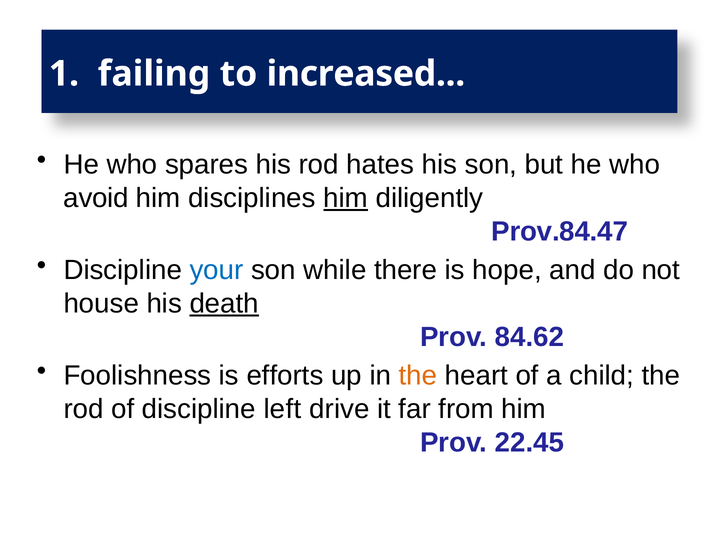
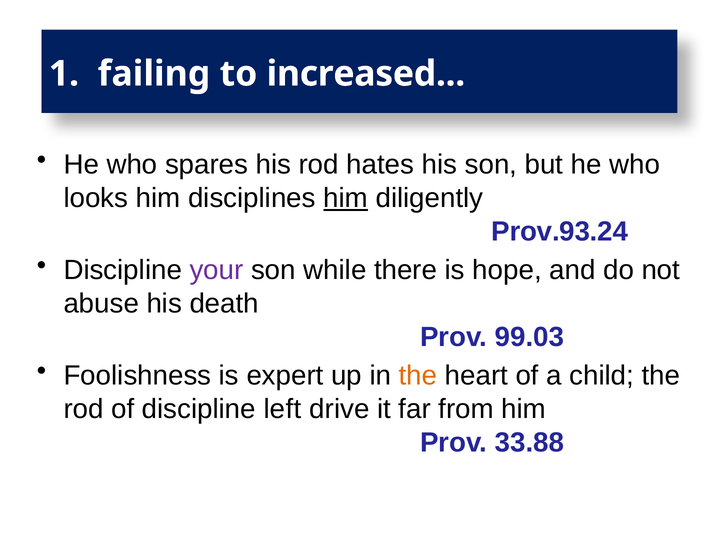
avoid: avoid -> looks
Prov.84.47: Prov.84.47 -> Prov.93.24
your colour: blue -> purple
house: house -> abuse
death underline: present -> none
84.62: 84.62 -> 99.03
efforts: efforts -> expert
22.45: 22.45 -> 33.88
